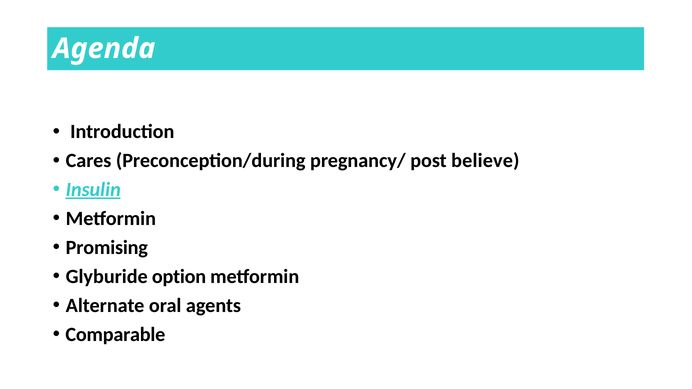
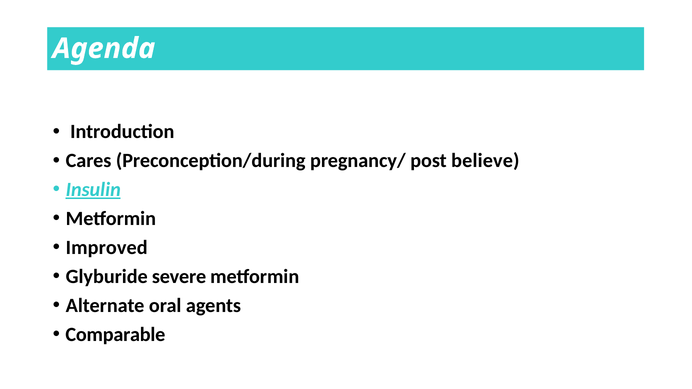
Promising: Promising -> Improved
option: option -> severe
